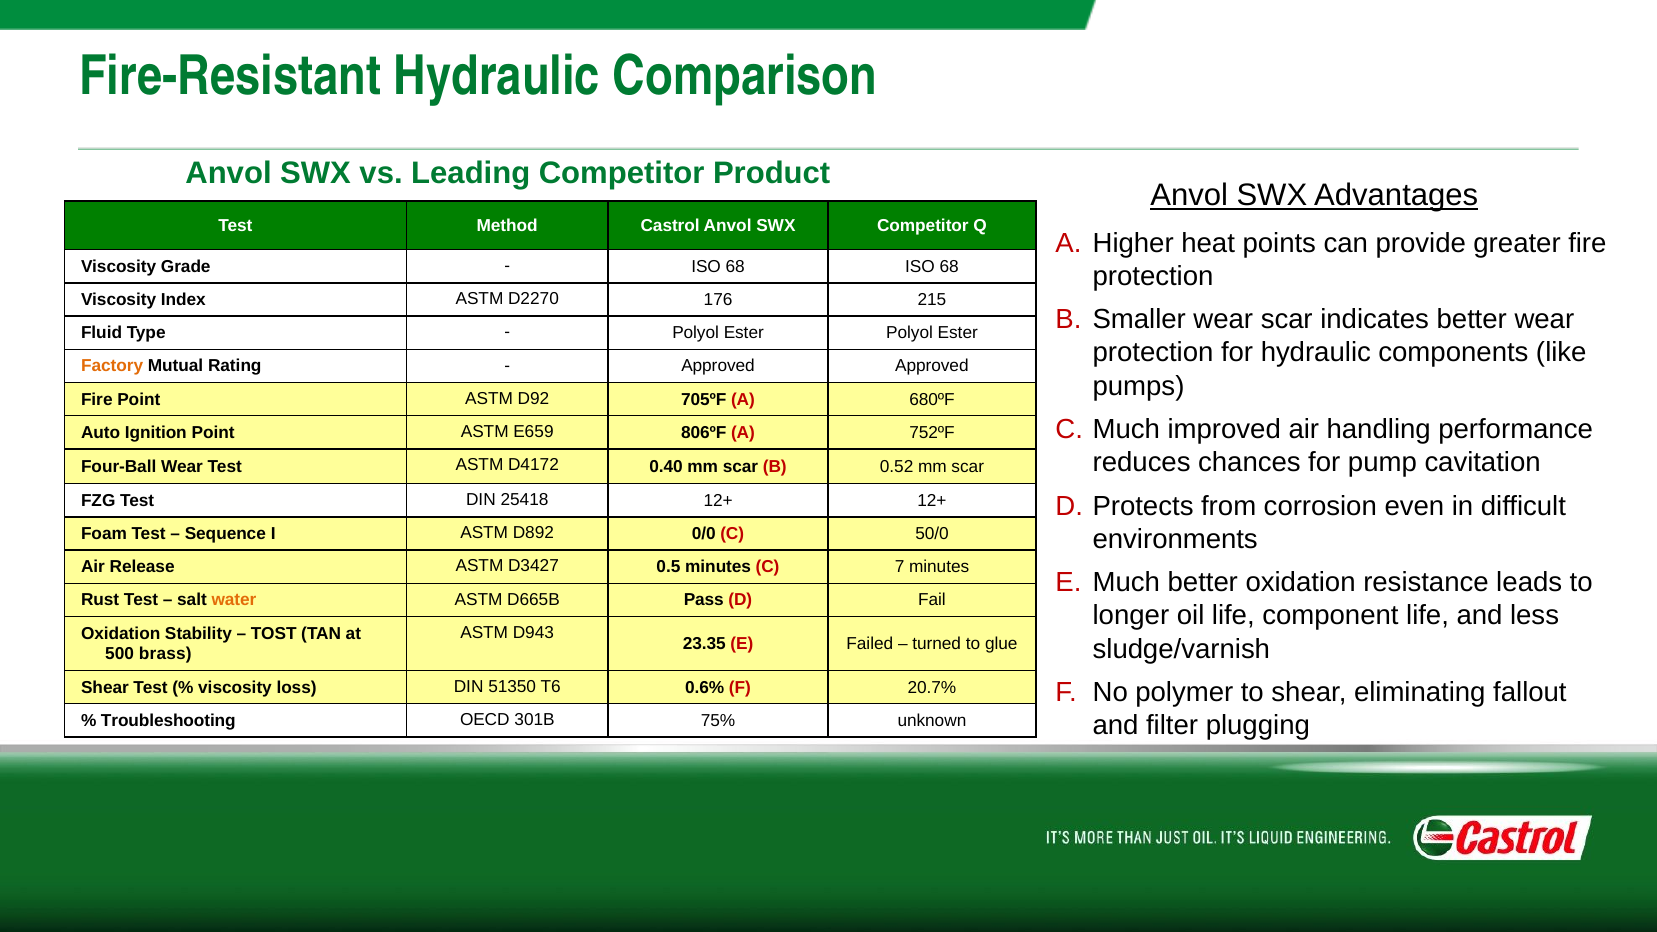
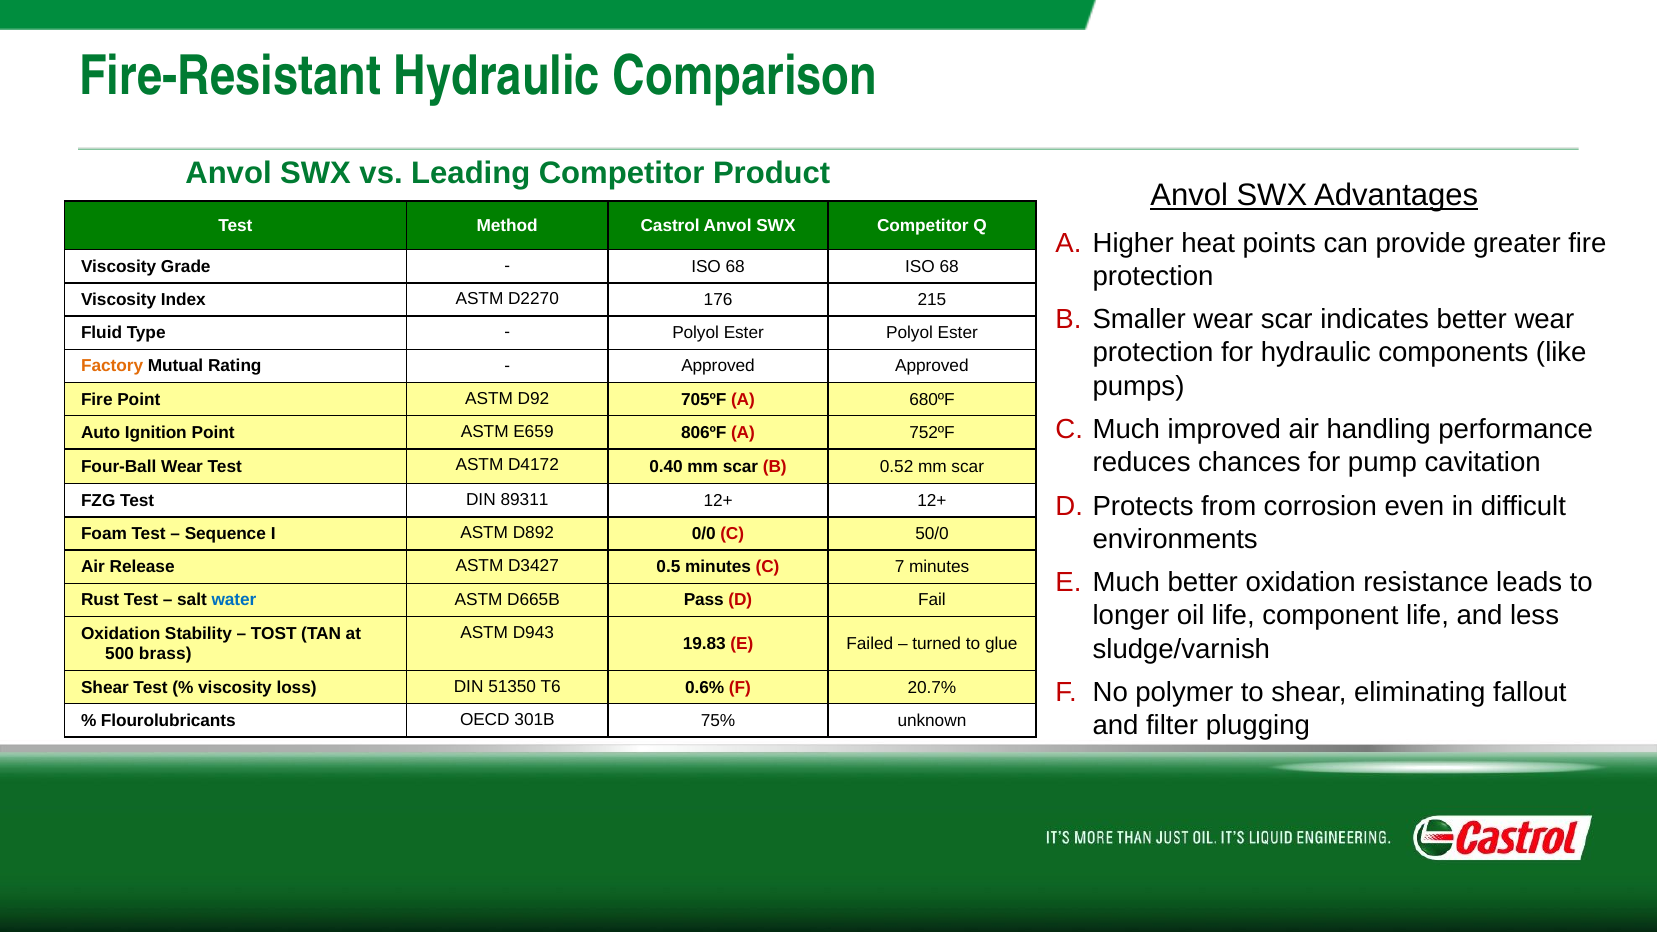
25418: 25418 -> 89311
water colour: orange -> blue
23.35: 23.35 -> 19.83
Troubleshooting: Troubleshooting -> Flourolubricants
